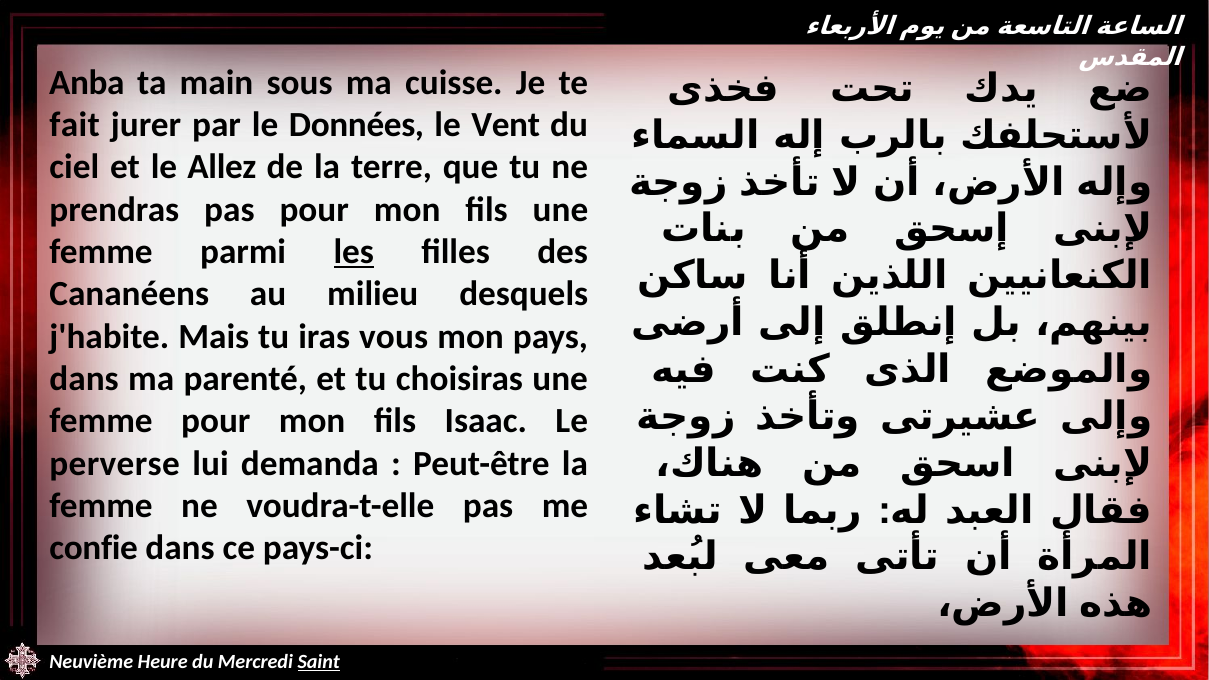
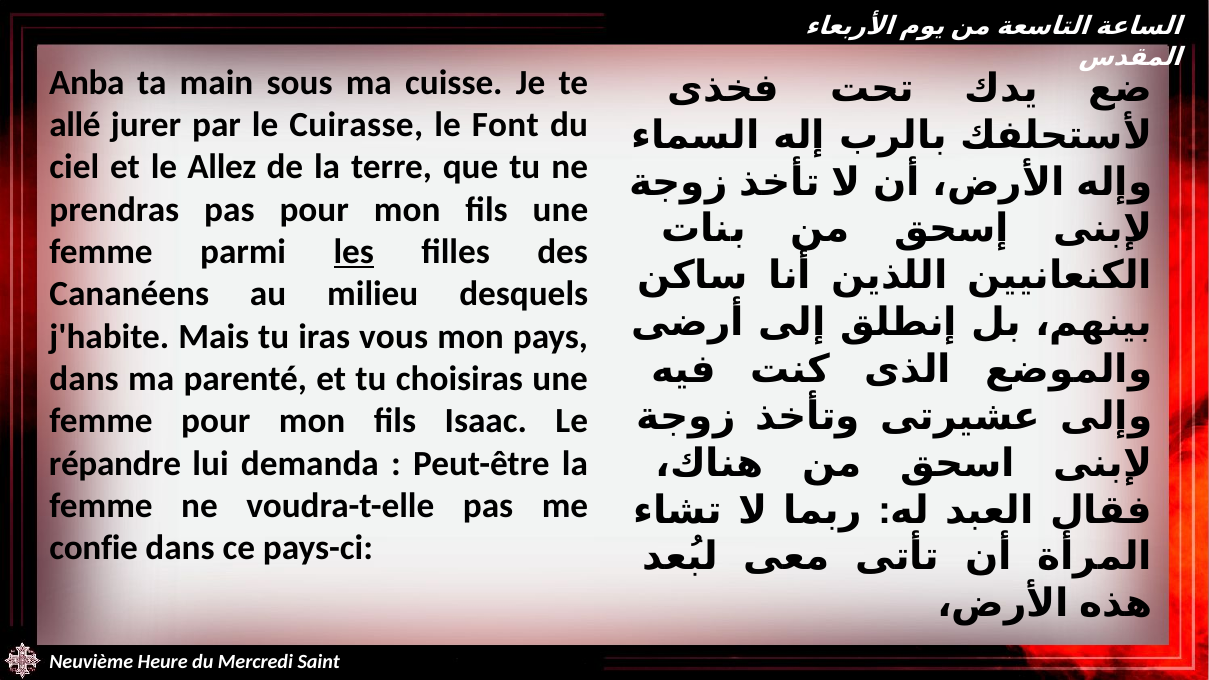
fait: fait -> allé
Données: Données -> Cuirasse
Vent: Vent -> Font
perverse: perverse -> répandre
Saint underline: present -> none
